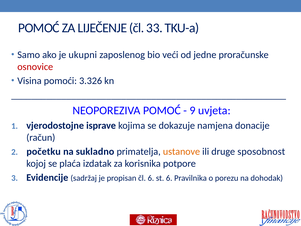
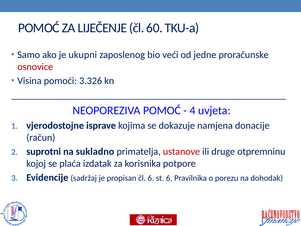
33: 33 -> 60
9: 9 -> 4
početku: početku -> suprotni
ustanove colour: orange -> red
sposobnost: sposobnost -> otpremninu
